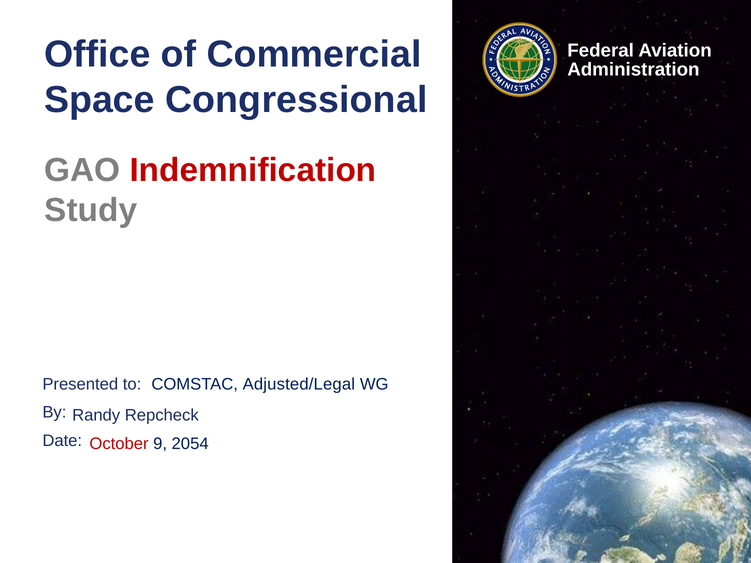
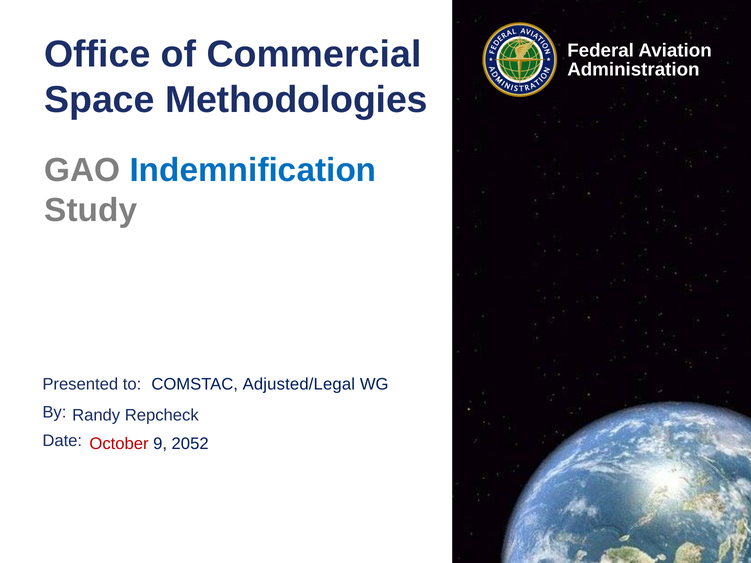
Congressional: Congressional -> Methodologies
Indemnification colour: red -> blue
2054: 2054 -> 2052
